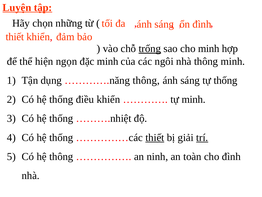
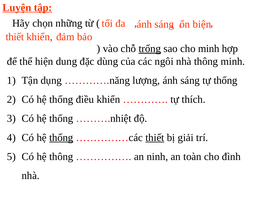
đình at (202, 24): đình -> biện
ngọn: ngọn -> dung
đặc minh: minh -> dùng
………….năng thông: thông -> lượng
tự minh: minh -> thích
thống at (61, 137) underline: none -> present
trí underline: present -> none
